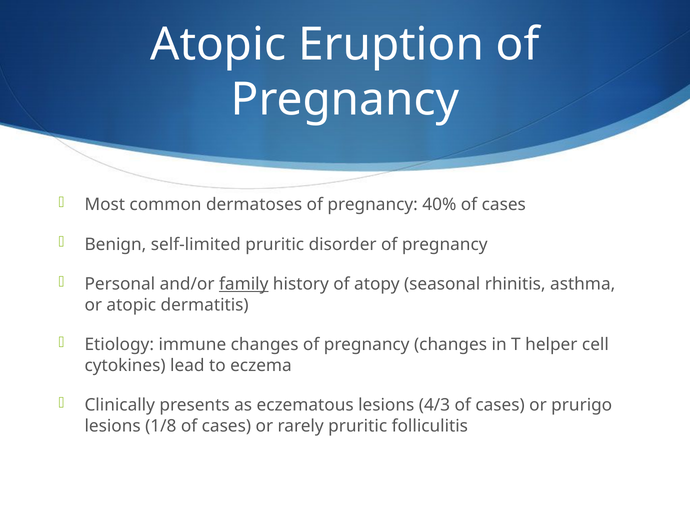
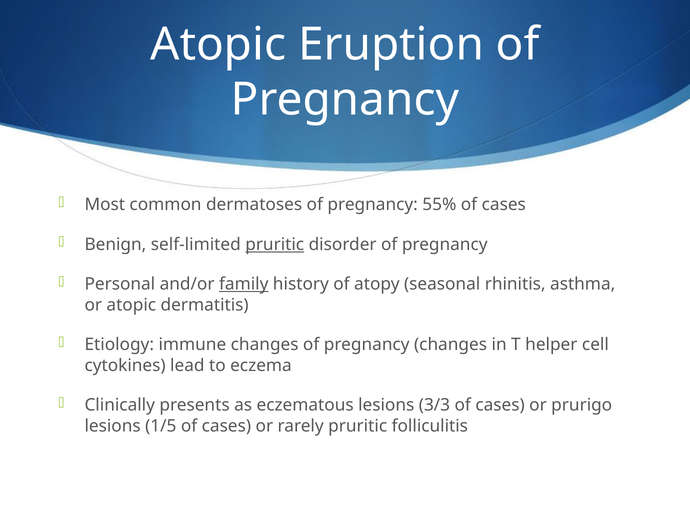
40%: 40% -> 55%
pruritic at (275, 245) underline: none -> present
4/3: 4/3 -> 3/3
1/8: 1/8 -> 1/5
